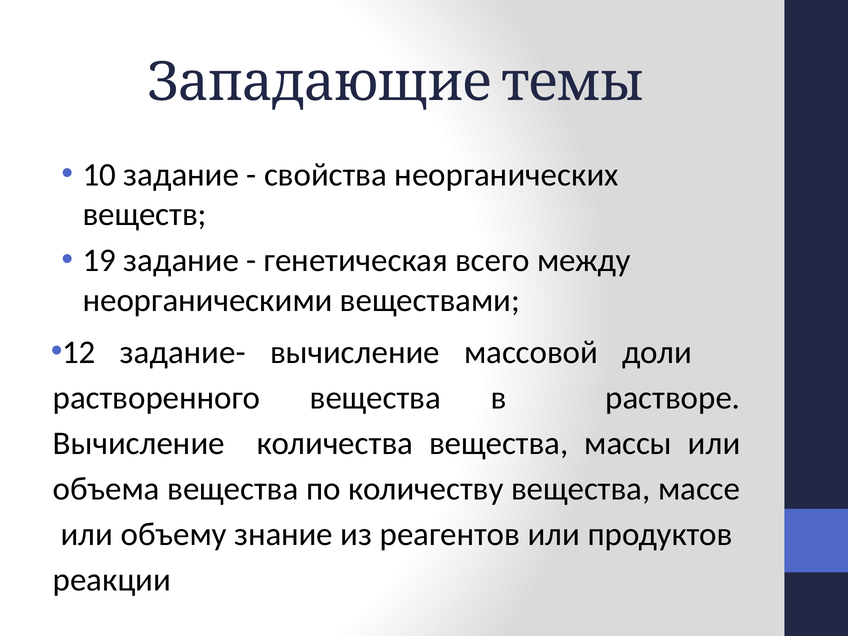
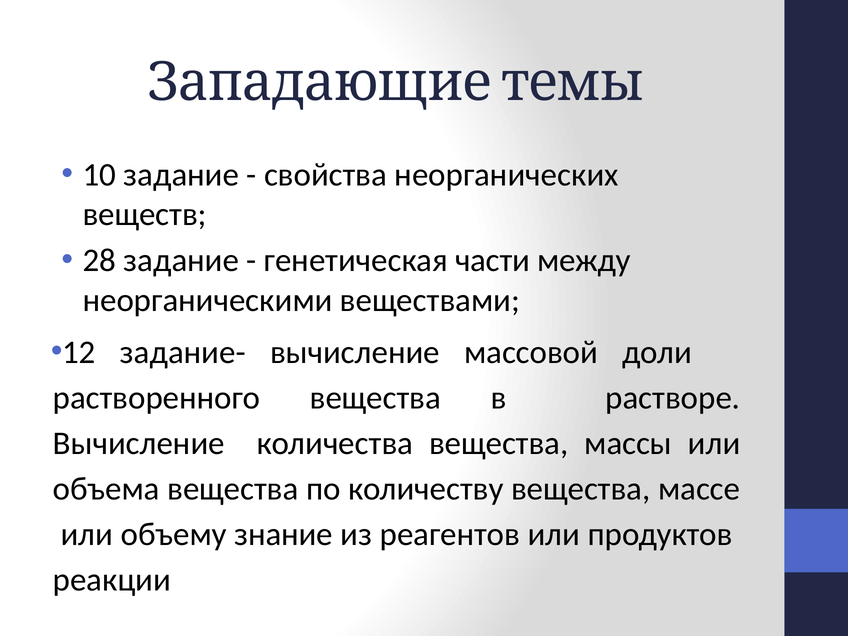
19: 19 -> 28
всего: всего -> части
